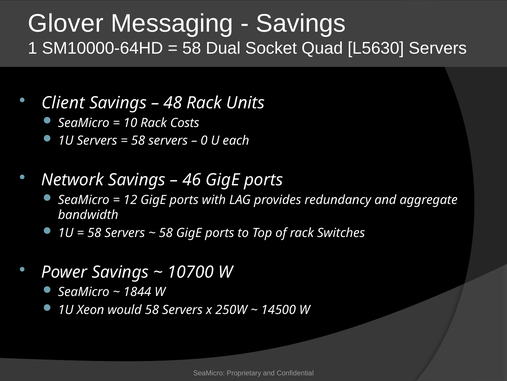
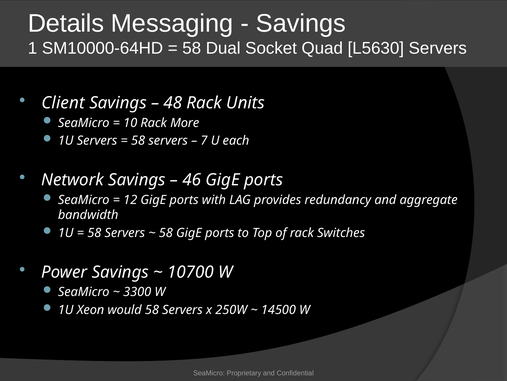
Glover: Glover -> Details
Costs: Costs -> More
0: 0 -> 7
1844: 1844 -> 3300
